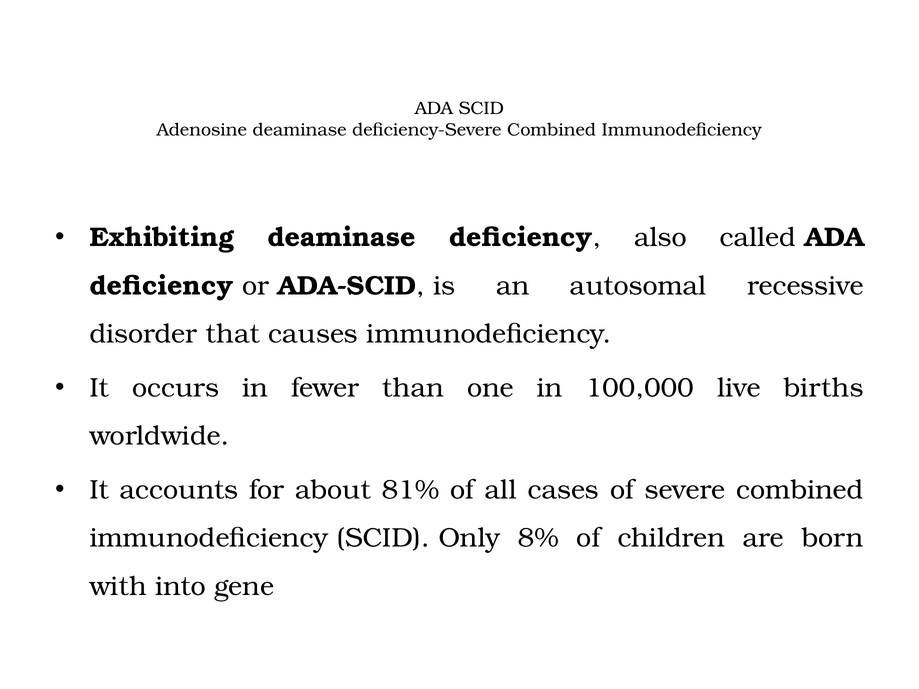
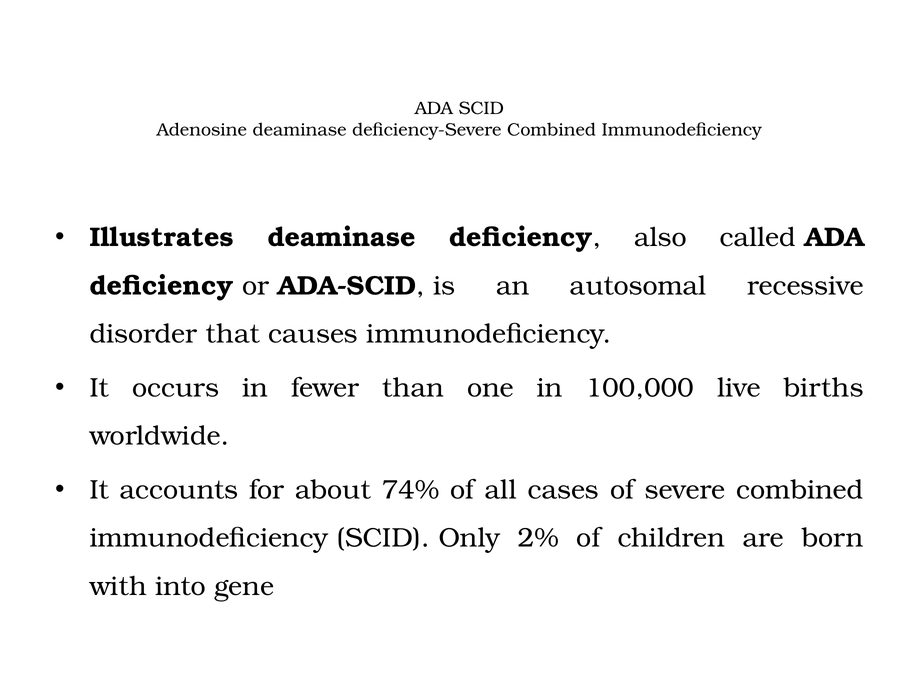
Exhibiting: Exhibiting -> Illustrates
81%: 81% -> 74%
8%: 8% -> 2%
